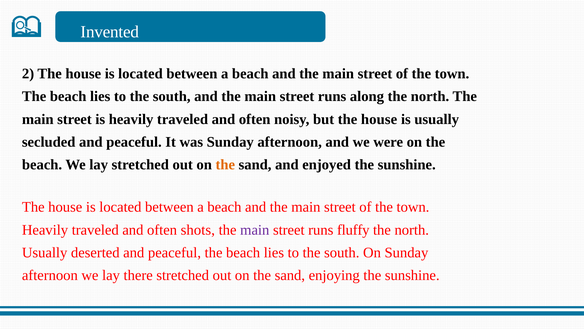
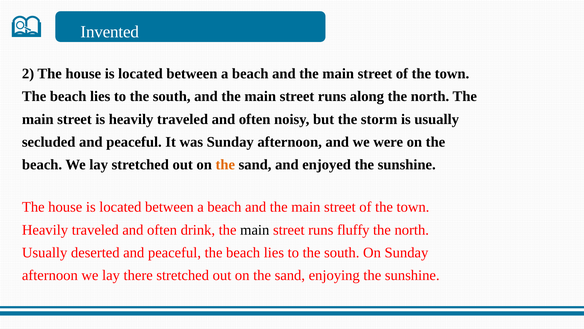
but the house: house -> storm
shots: shots -> drink
main at (255, 230) colour: purple -> black
